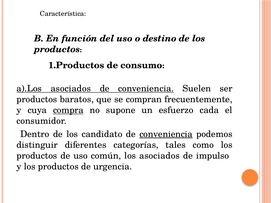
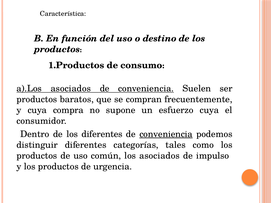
compra underline: present -> none
esfuerzo cada: cada -> cuya
los candidato: candidato -> diferentes
